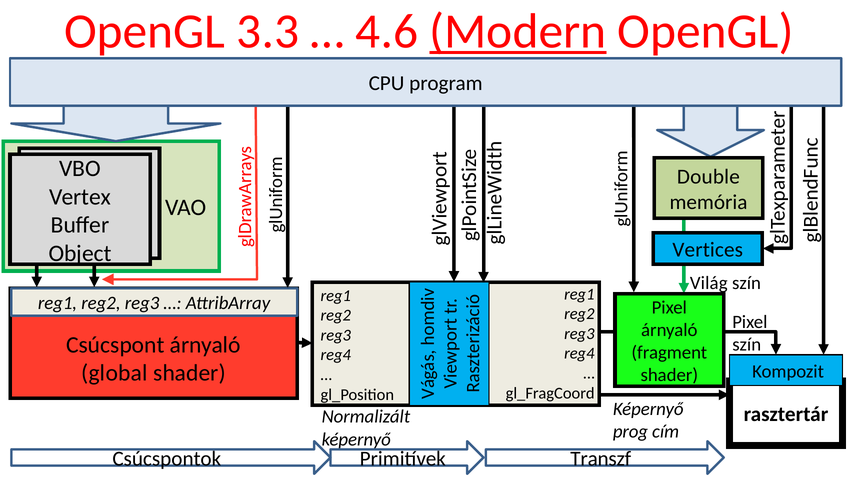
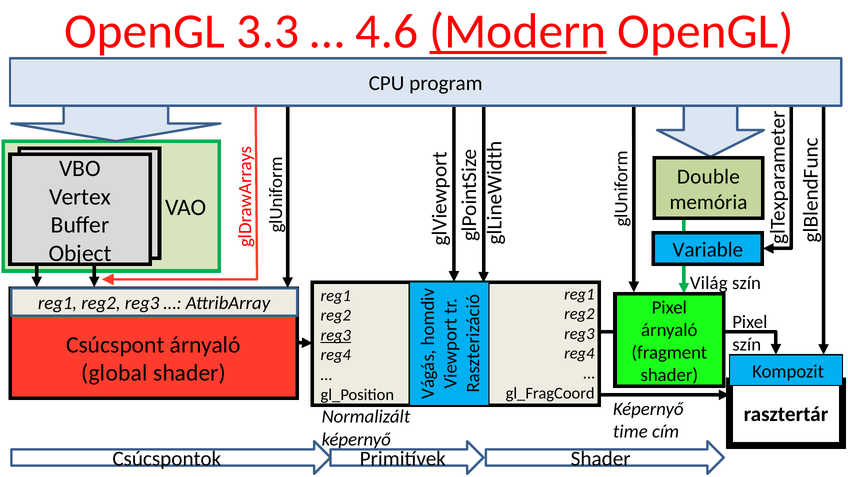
Vertices: Vertices -> Variable
reg3 at (336, 335) underline: none -> present
prog: prog -> time
Primitívek Transzf: Transzf -> Shader
